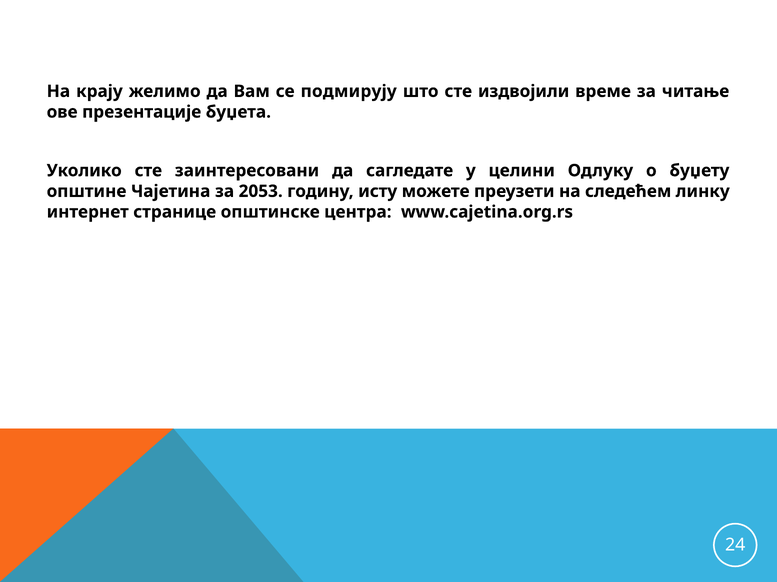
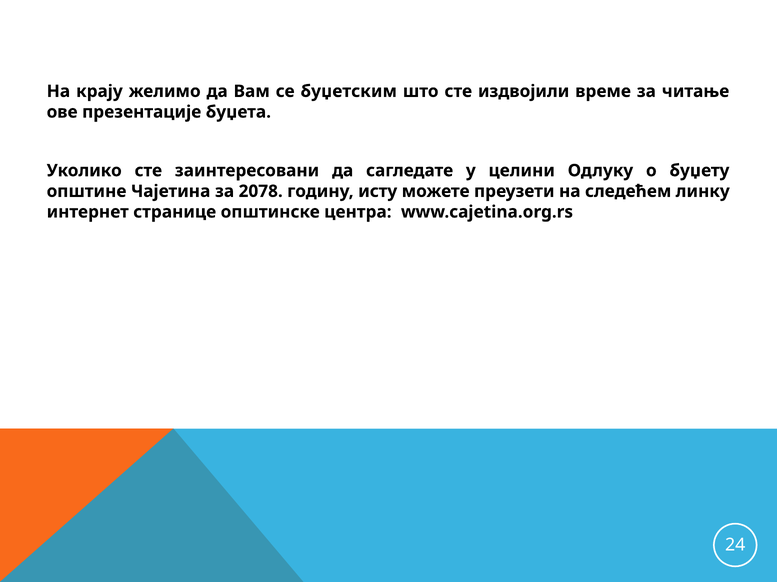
подмирују: подмирују -> буџетским
2053: 2053 -> 2078
